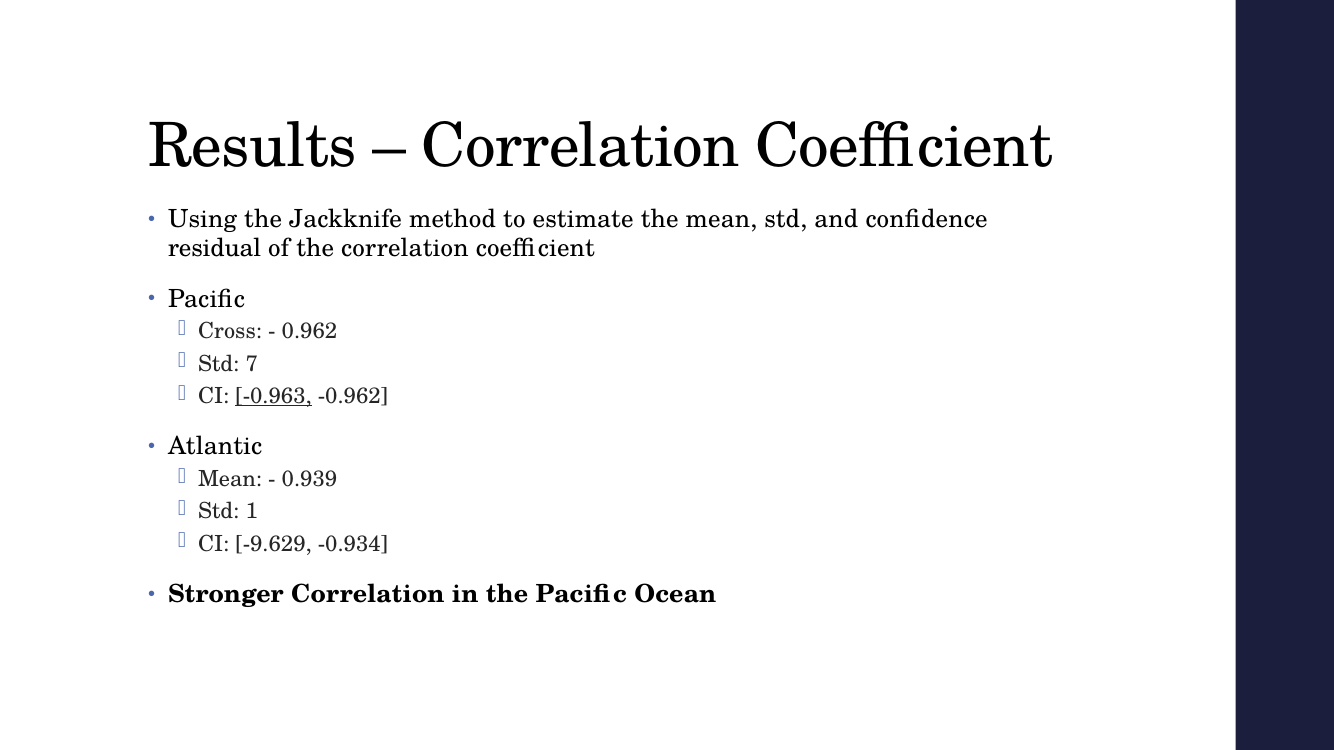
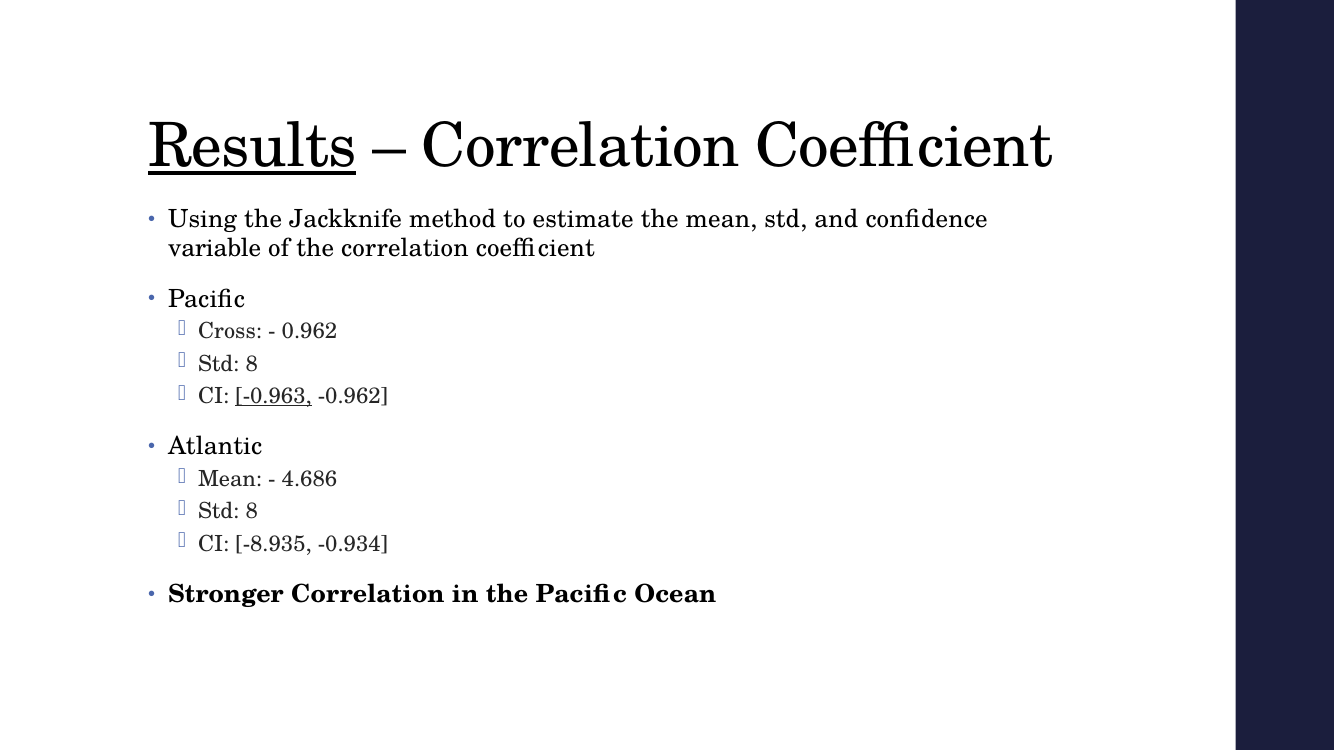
Results underline: none -> present
residual: residual -> variable
7 at (252, 364): 7 -> 8
0.939: 0.939 -> 4.686
1 at (252, 512): 1 -> 8
-9.629: -9.629 -> -8.935
